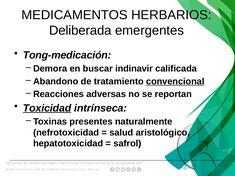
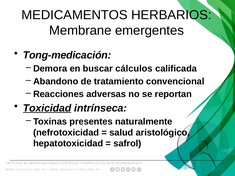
Deliberada: Deliberada -> Membrane
indinavir: indinavir -> cálculos
convencional underline: present -> none
